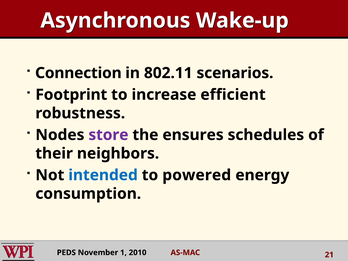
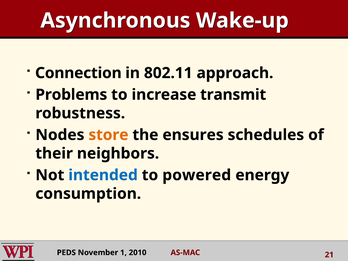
scenarios: scenarios -> approach
Footprint: Footprint -> Problems
efficient: efficient -> transmit
store colour: purple -> orange
